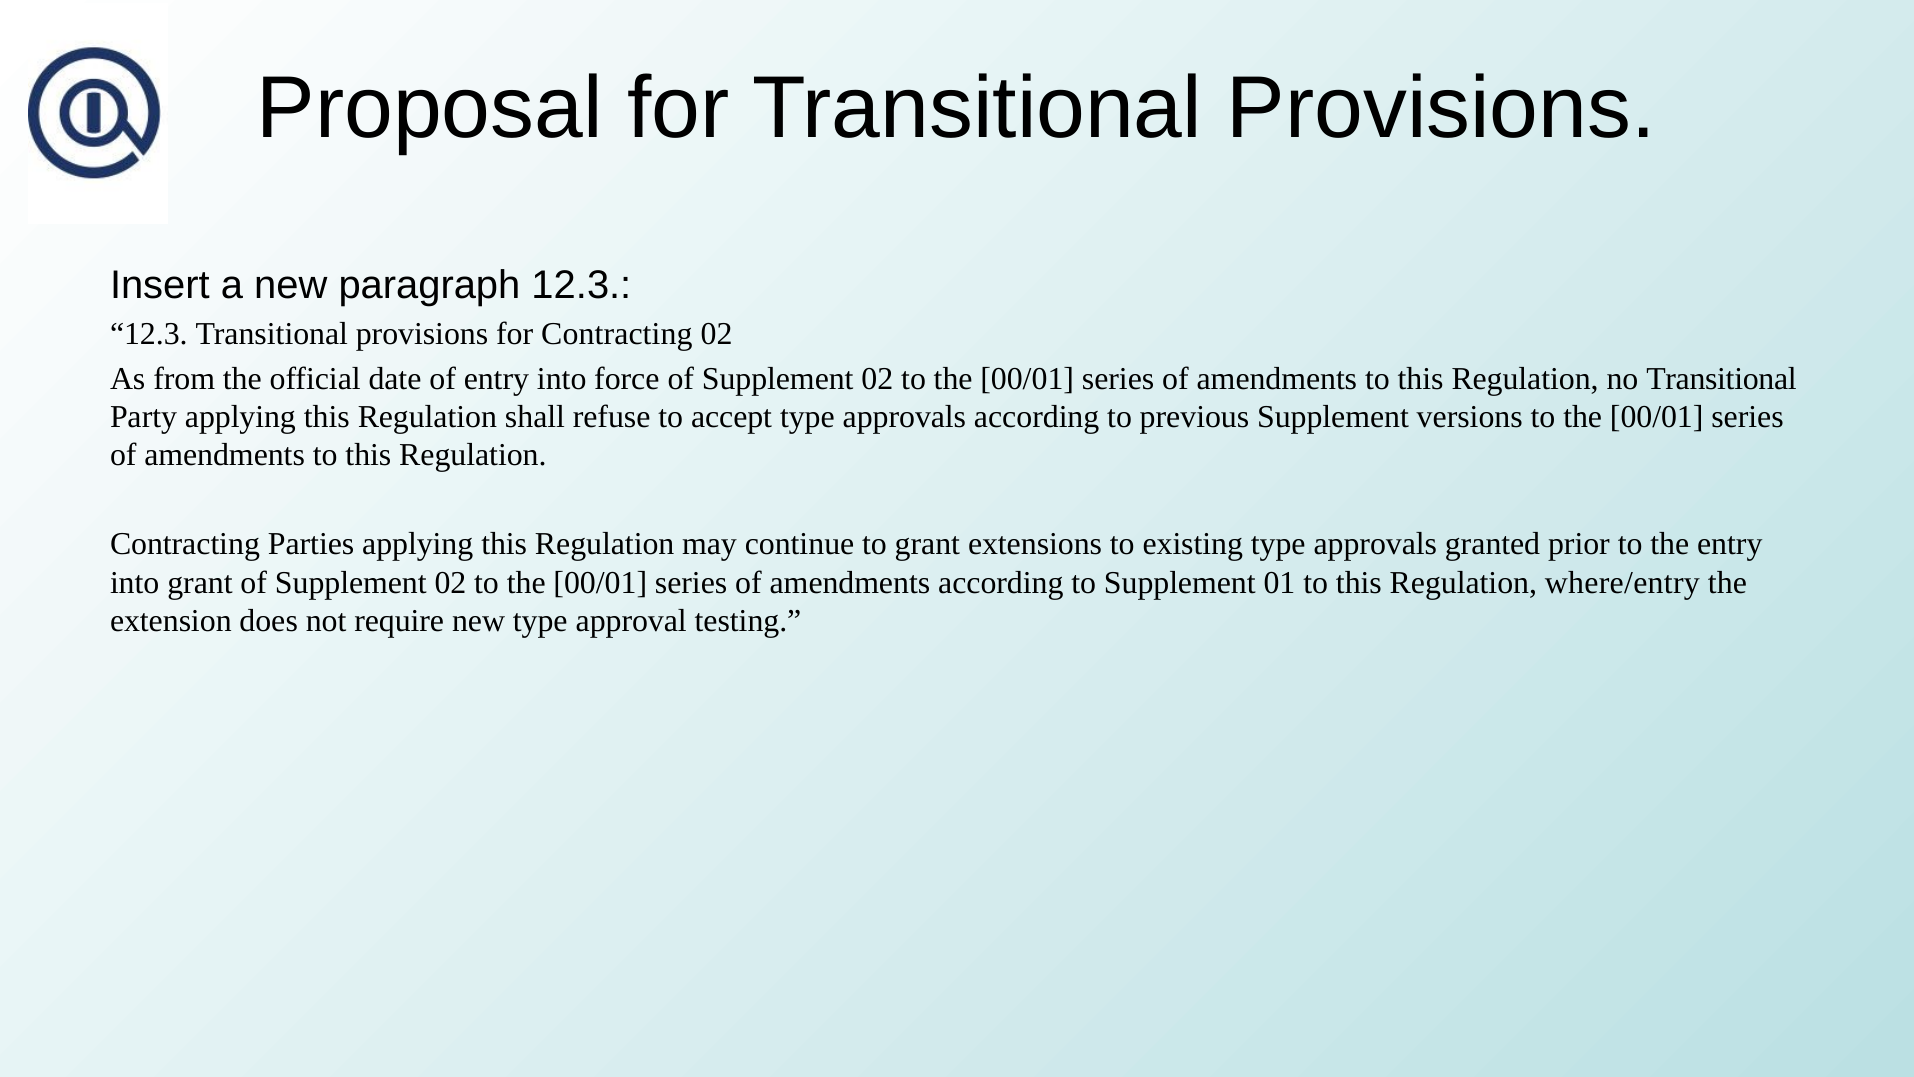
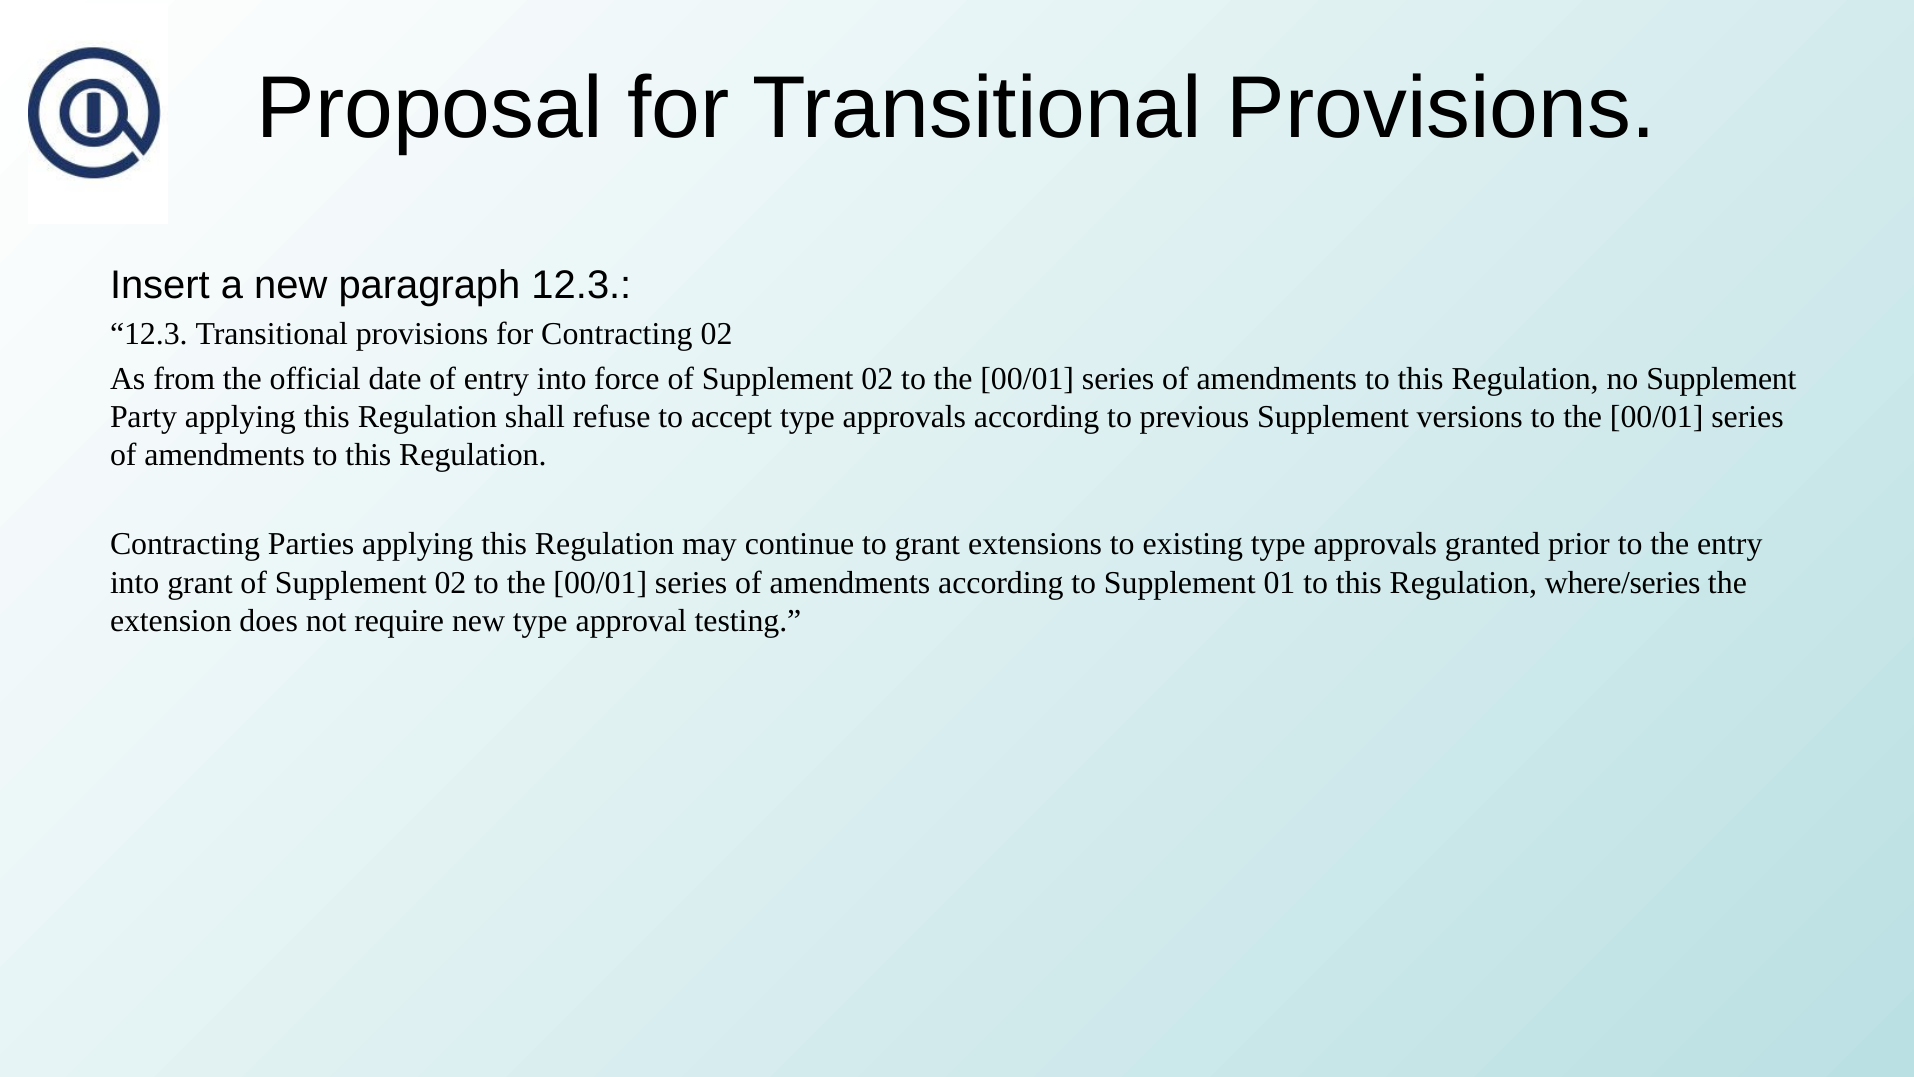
no Transitional: Transitional -> Supplement
where/entry: where/entry -> where/series
